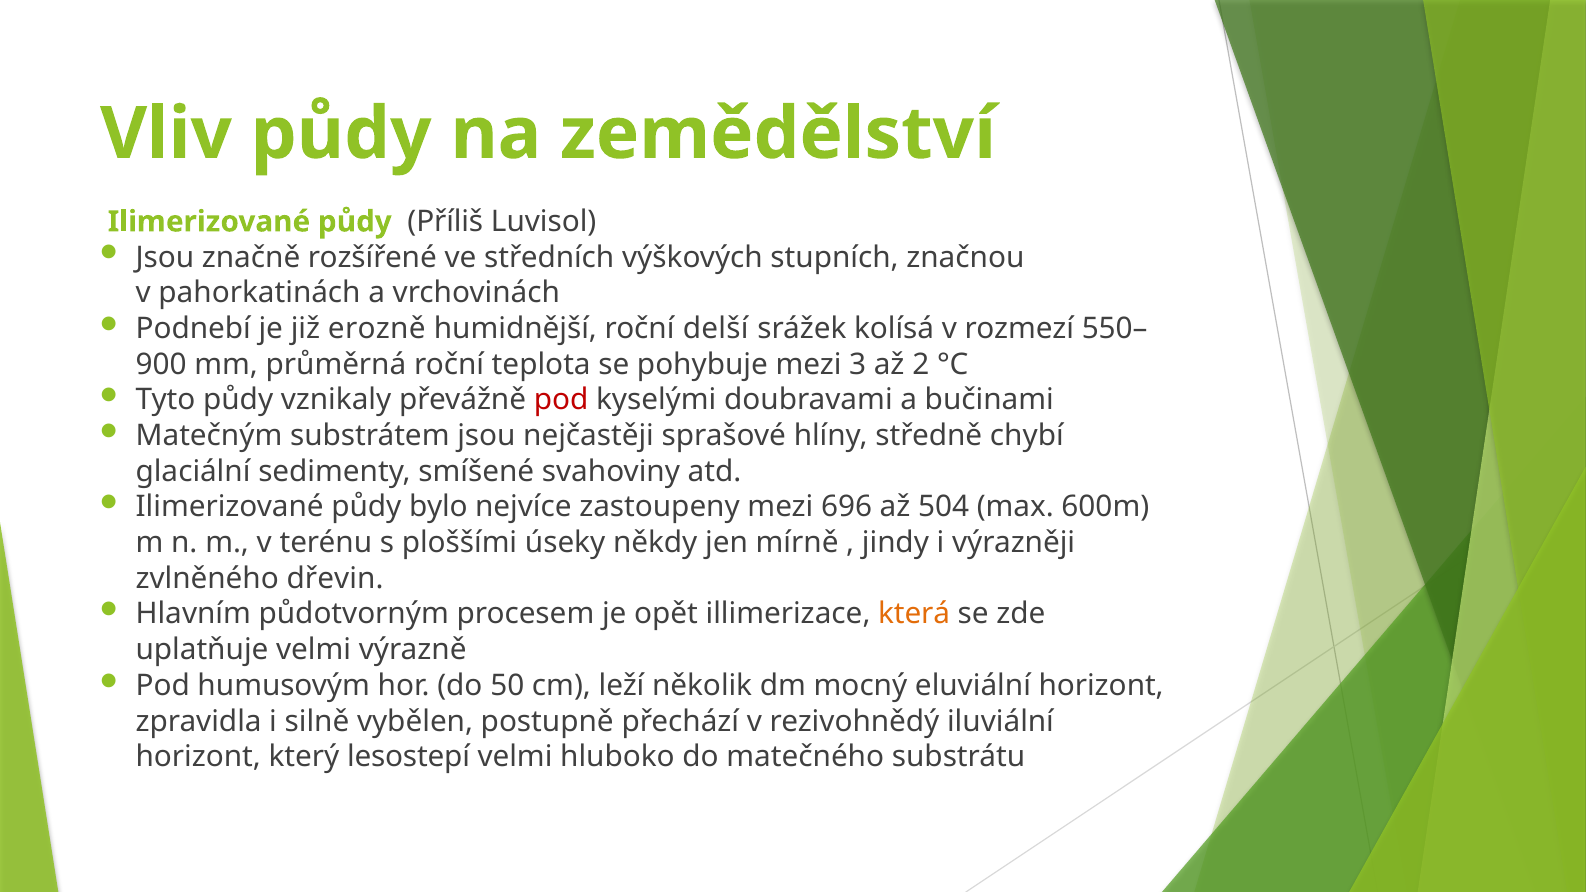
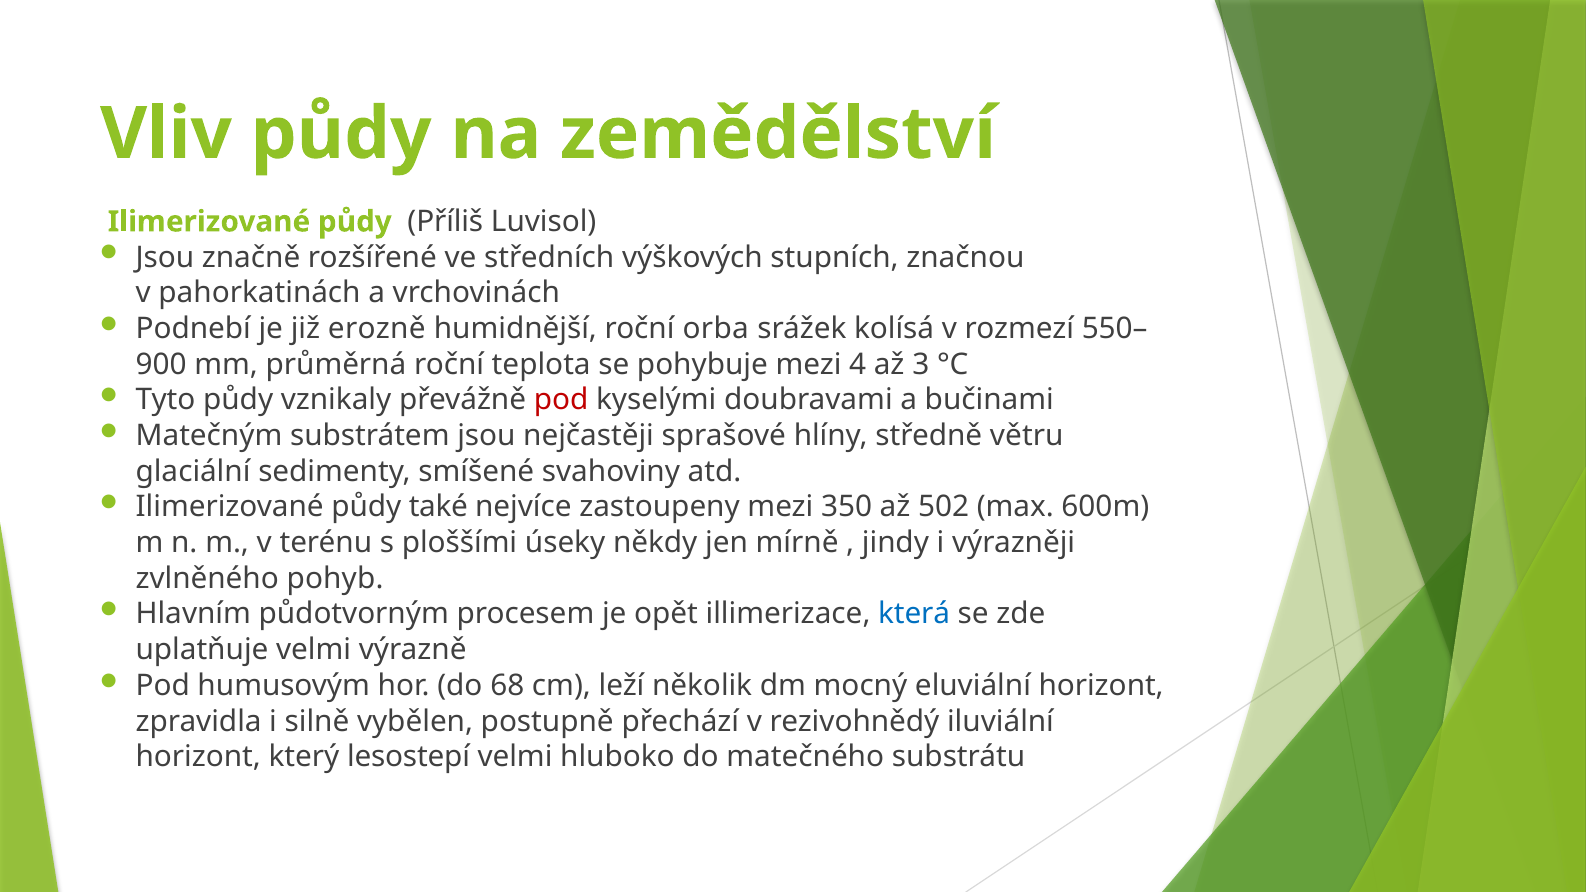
delší: delší -> orba
3: 3 -> 4
2: 2 -> 3
chybí: chybí -> větru
bylo: bylo -> také
696: 696 -> 350
504: 504 -> 502
dřevin: dřevin -> pohyb
která colour: orange -> blue
50: 50 -> 68
